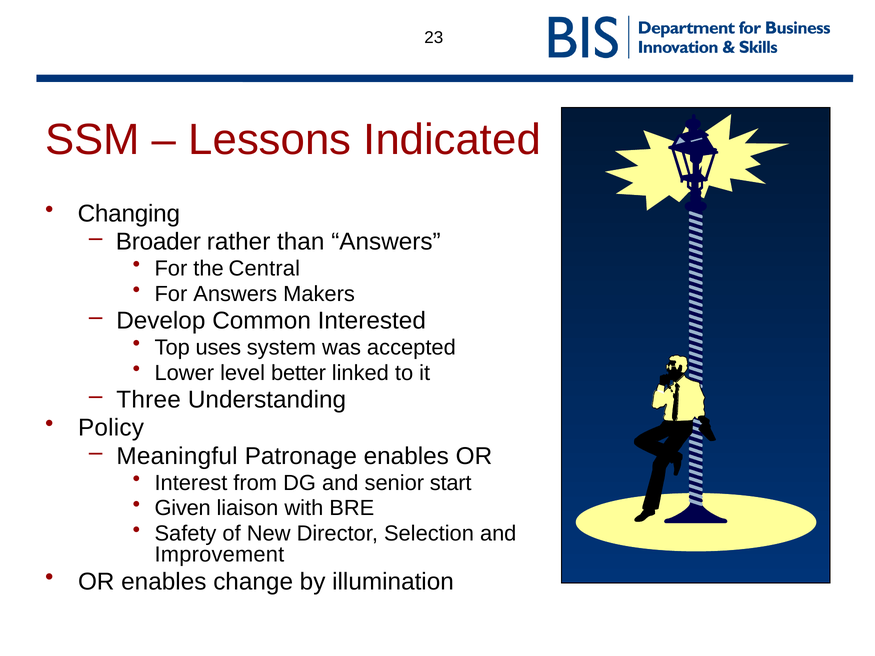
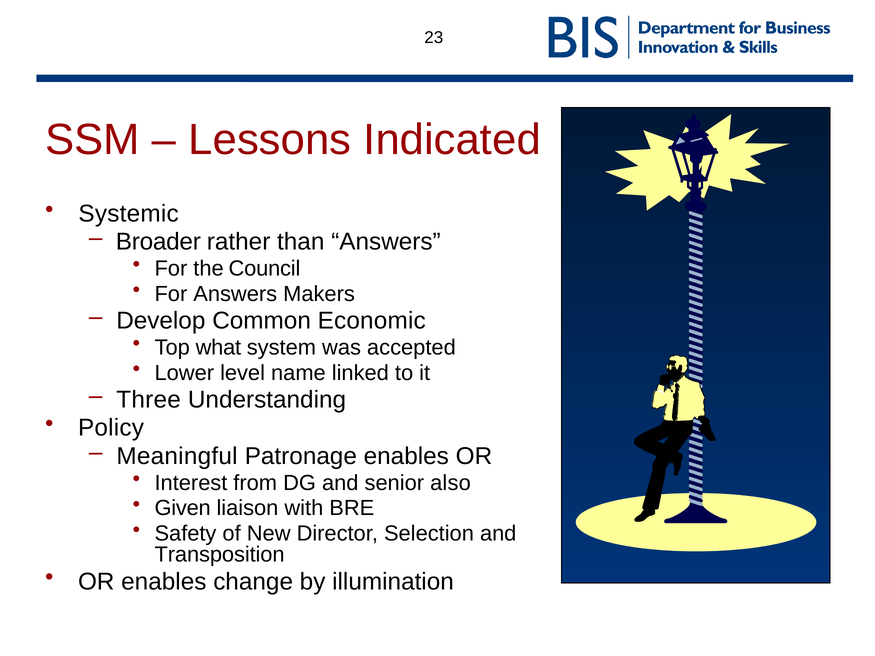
Changing: Changing -> Systemic
Central: Central -> Council
Interested: Interested -> Economic
uses: uses -> what
better: better -> name
start: start -> also
Improvement: Improvement -> Transposition
